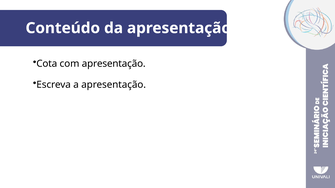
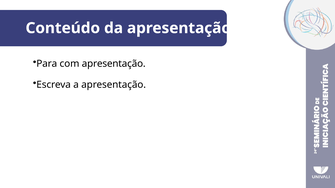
Cota: Cota -> Para
